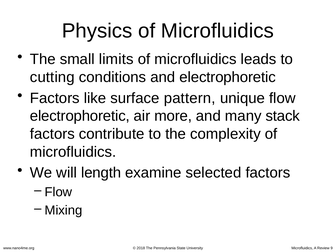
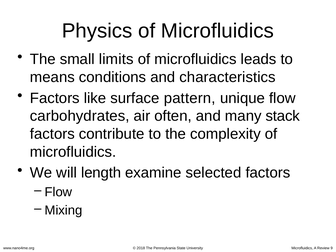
cutting: cutting -> means
and electrophoretic: electrophoretic -> characteristics
electrophoretic at (80, 116): electrophoretic -> carbohydrates
more: more -> often
